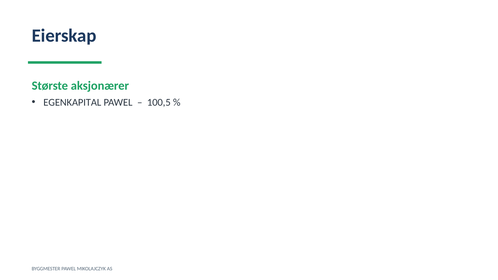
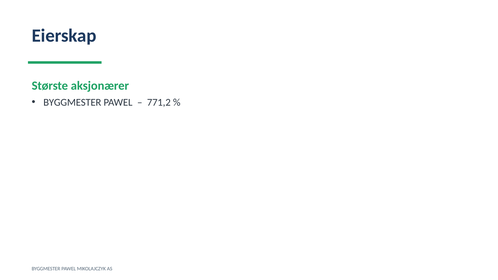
EGENKAPITAL at (72, 102): EGENKAPITAL -> BYGGMESTER
100,5: 100,5 -> 771,2
